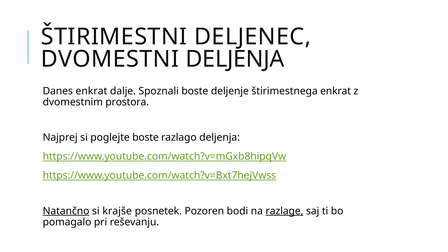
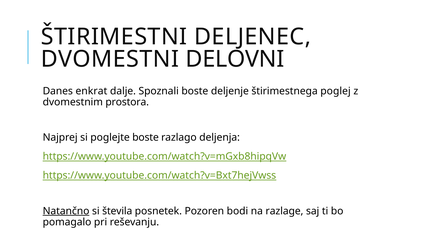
DVOMESTNI DELJENJA: DELJENJA -> DELOVNI
štirimestnega enkrat: enkrat -> poglej
krajše: krajše -> števila
razlage underline: present -> none
